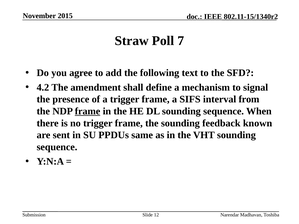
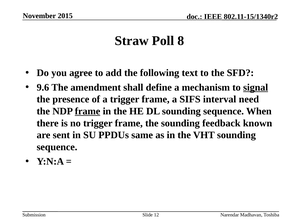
7: 7 -> 8
4.2: 4.2 -> 9.6
signal underline: none -> present
from: from -> need
